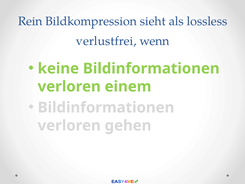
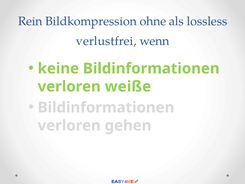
sieht: sieht -> ohne
einem: einem -> weiße
